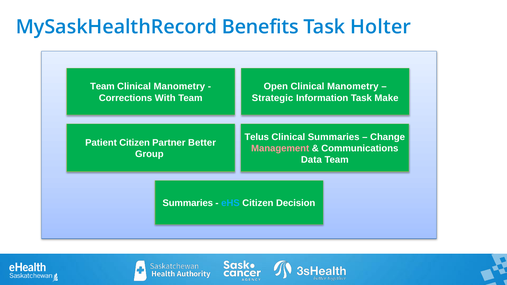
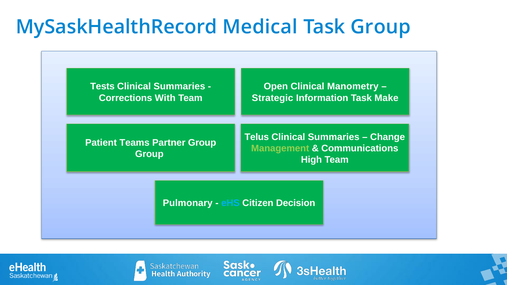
Benefits: Benefits -> Medical
Task Holter: Holter -> Group
Team at (102, 87): Team -> Tests
Manometry at (179, 87): Manometry -> Summaries
Patient Citizen: Citizen -> Teams
Partner Better: Better -> Group
Management colour: pink -> light green
Data: Data -> High
Summaries at (188, 203): Summaries -> Pulmonary
